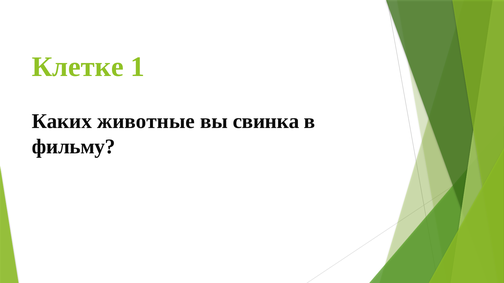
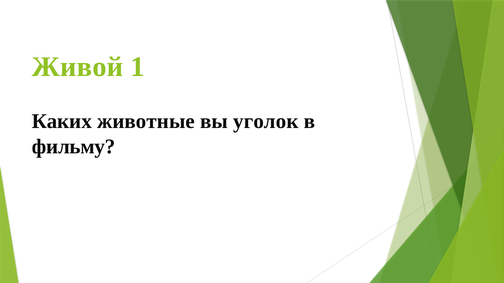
Клетке: Клетке -> Живой
свинка: свинка -> уголок
